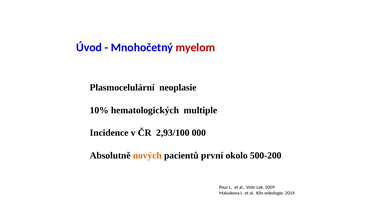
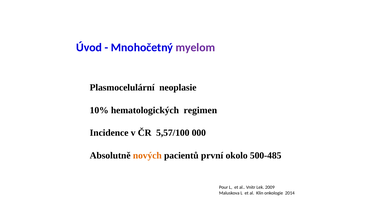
myelom colour: red -> purple
multiple: multiple -> regimen
2,93/100: 2,93/100 -> 5,57/100
500-200: 500-200 -> 500-485
